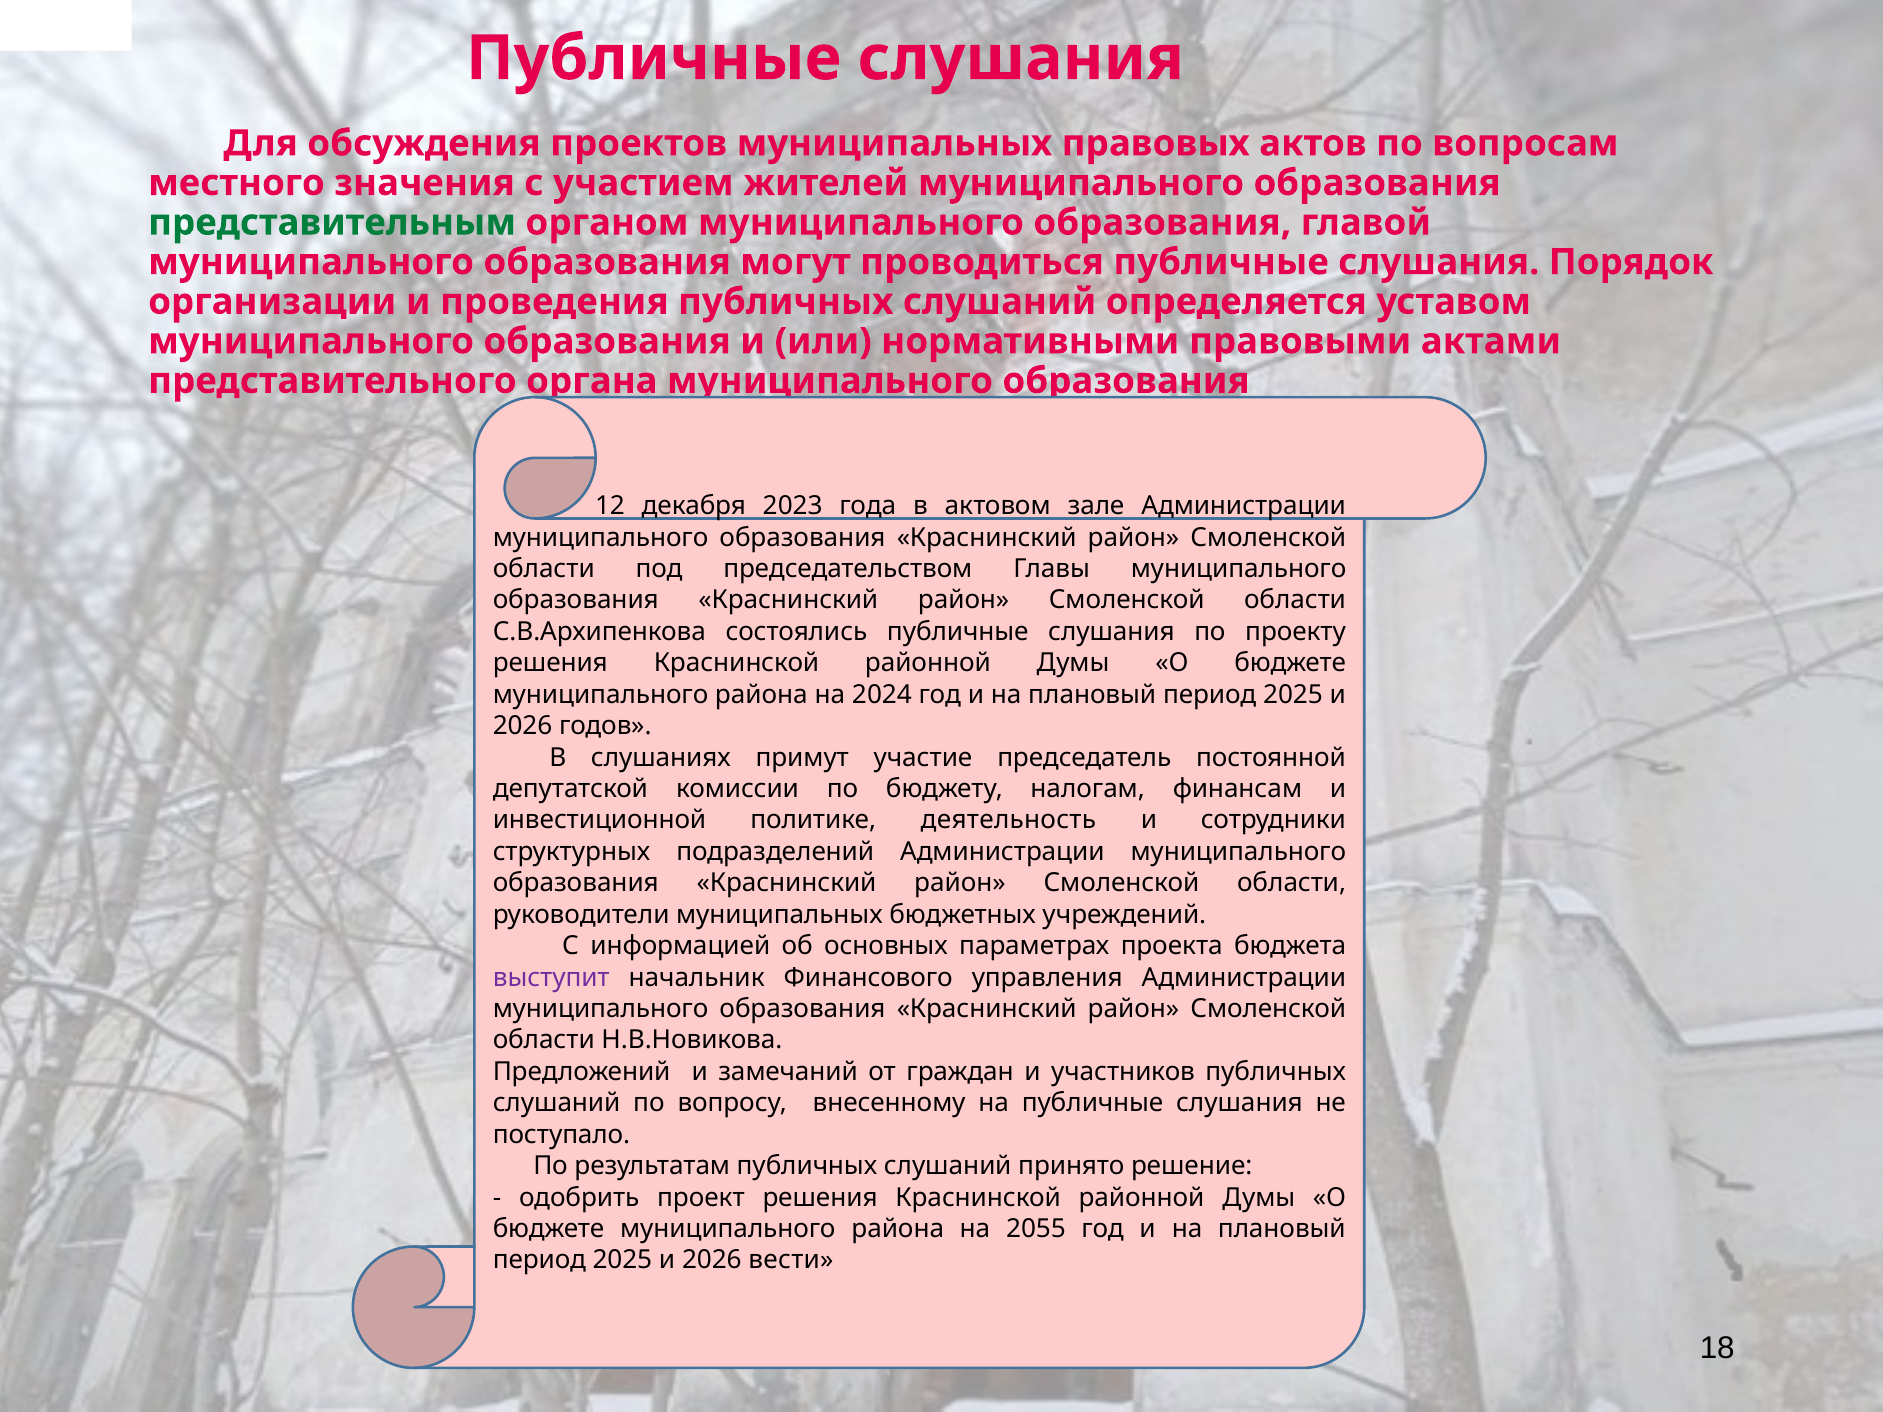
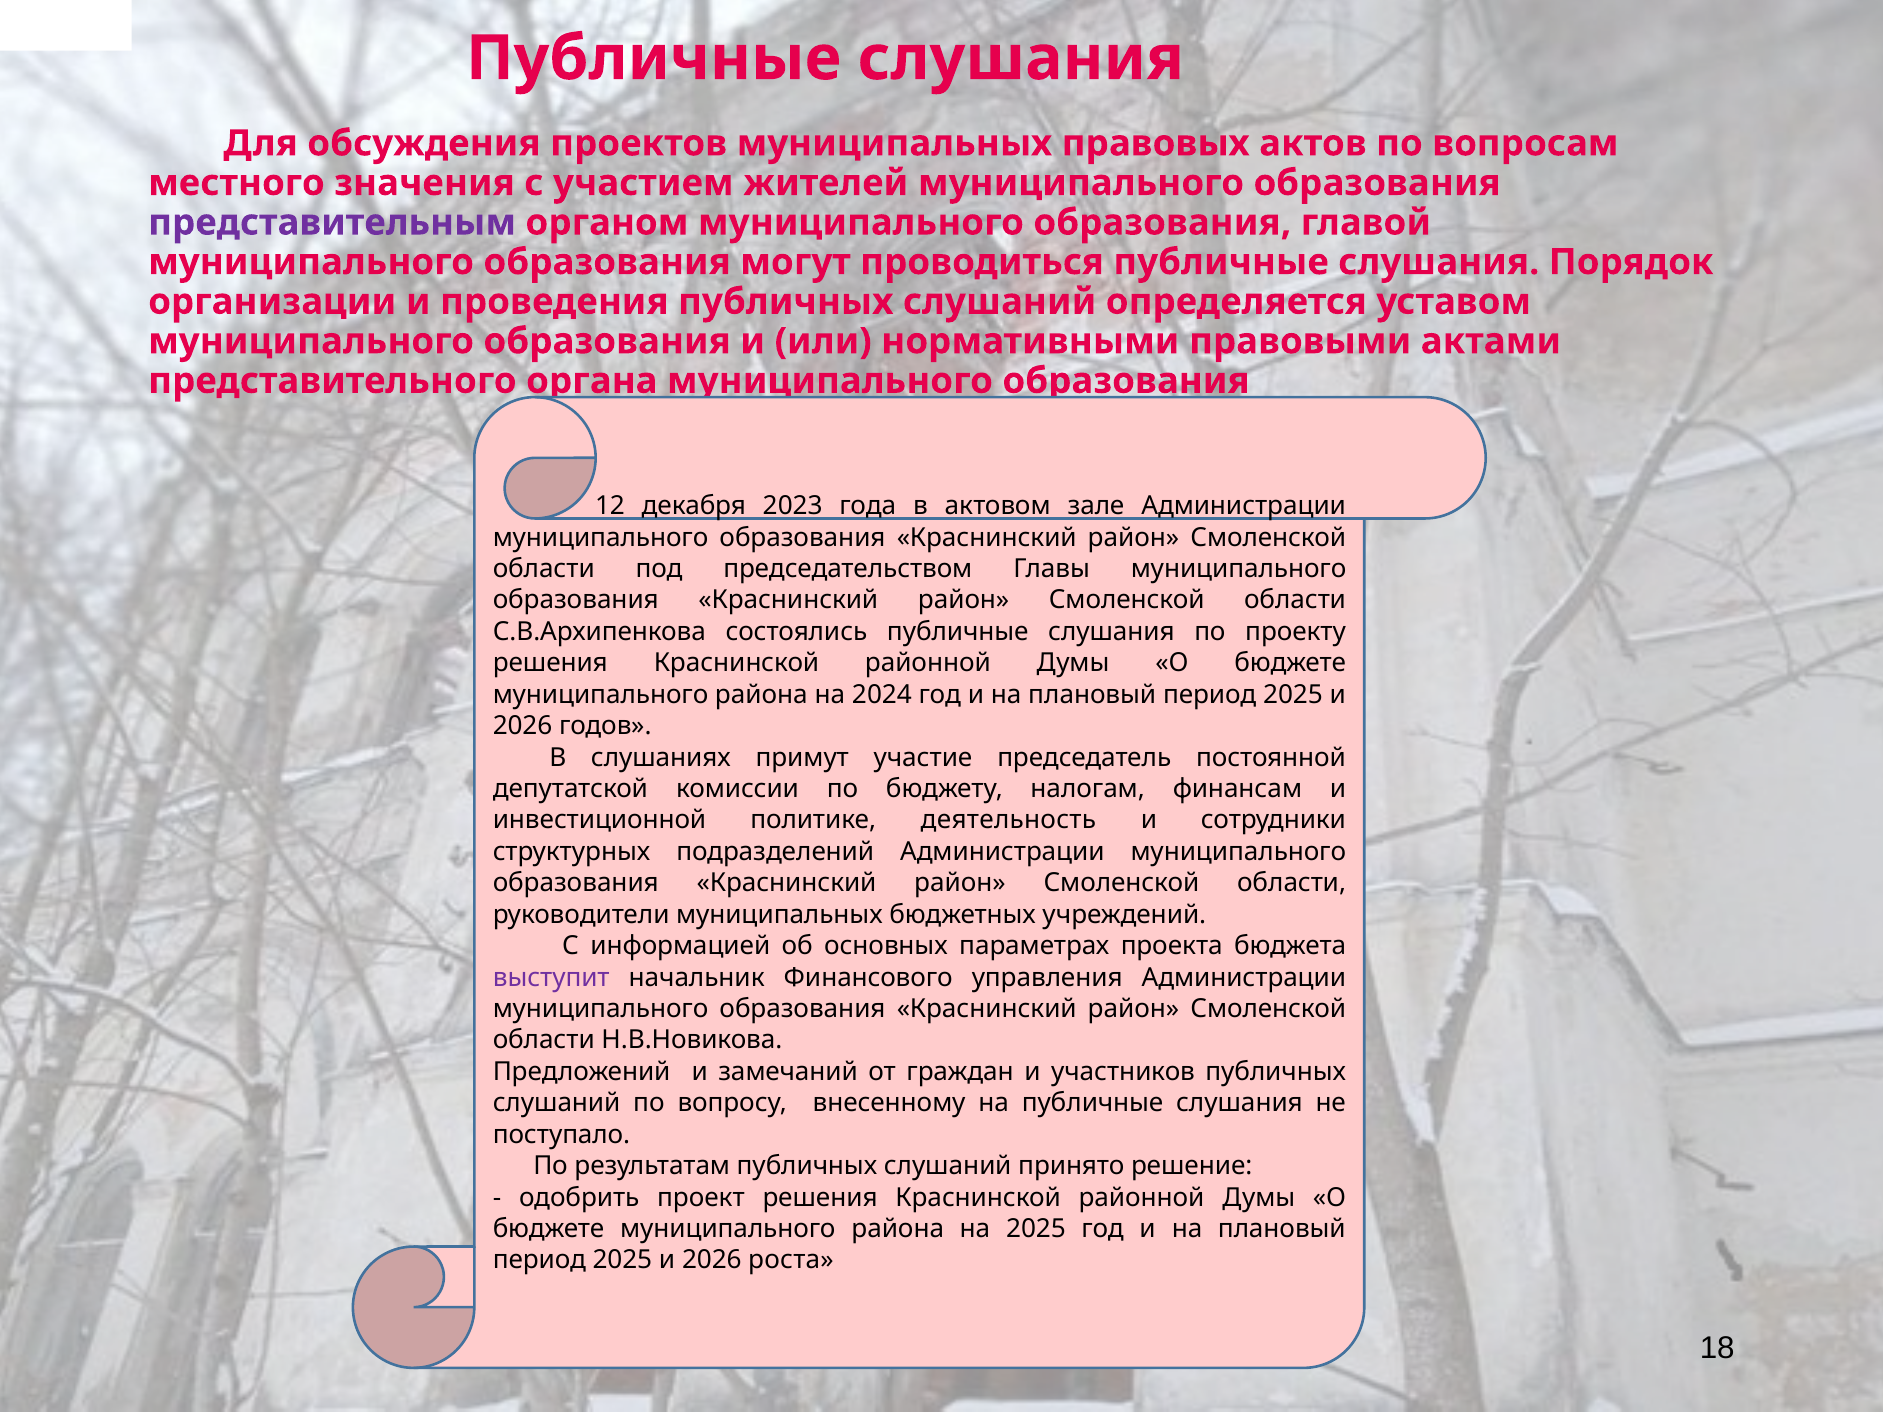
представительным colour: green -> purple
на 2055: 2055 -> 2025
вести: вести -> роста
